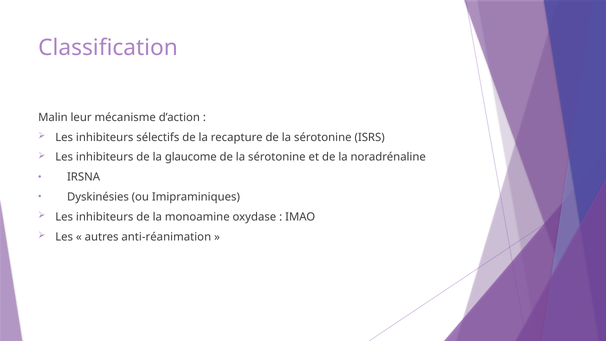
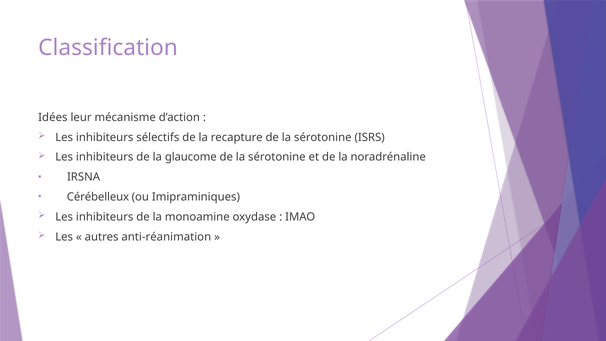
Malin: Malin -> Idées
Dyskinésies: Dyskinésies -> Cérébelleux
